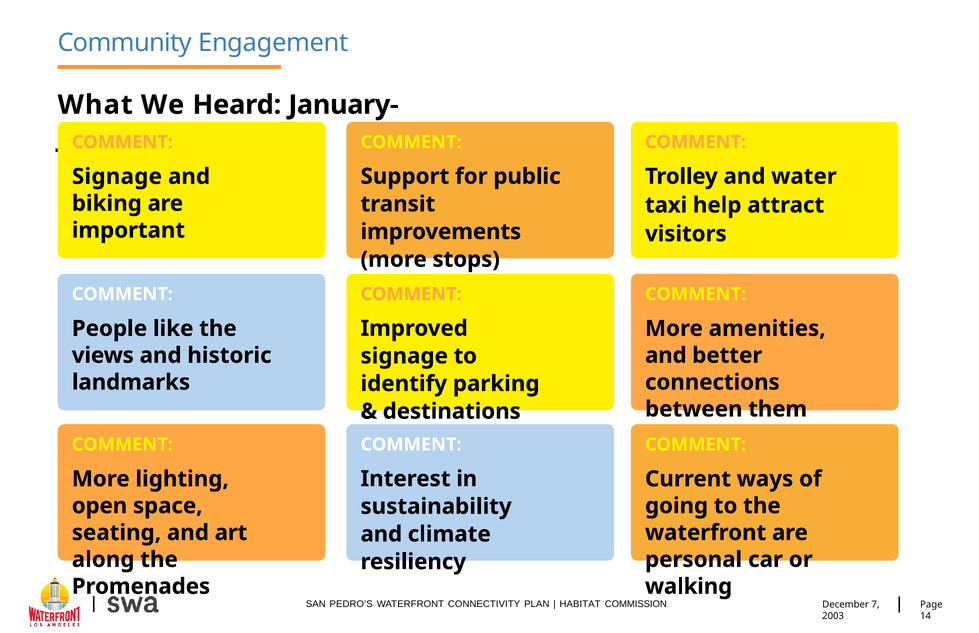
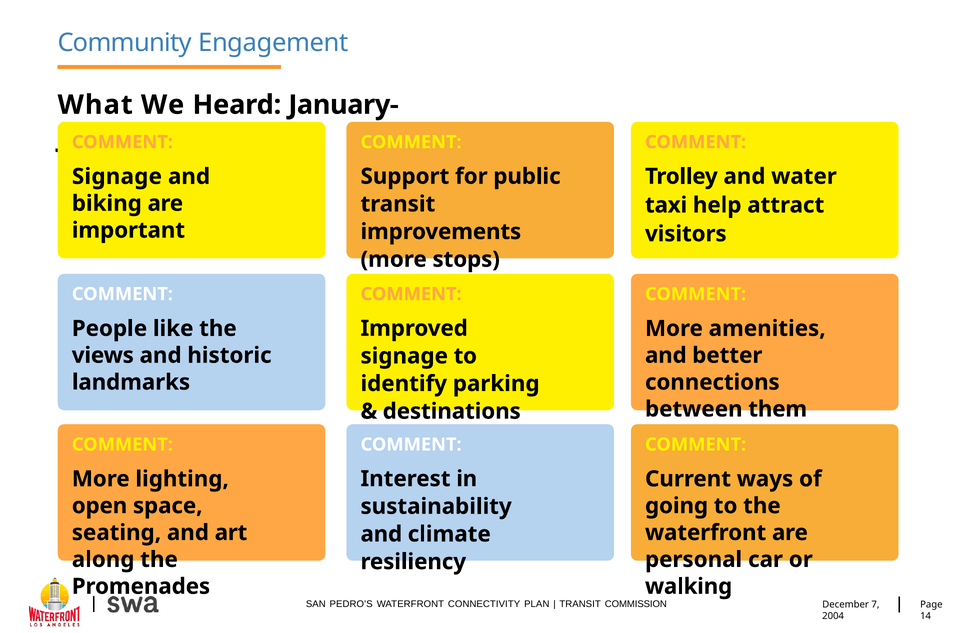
HABITAT at (580, 605): HABITAT -> TRANSIT
2003: 2003 -> 2004
